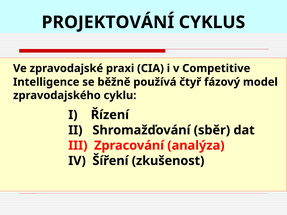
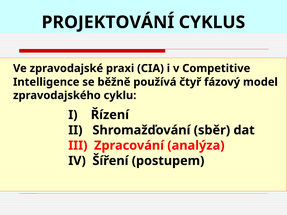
zkušenost: zkušenost -> postupem
